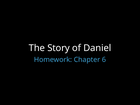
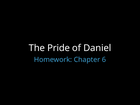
Story: Story -> Pride
